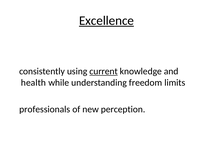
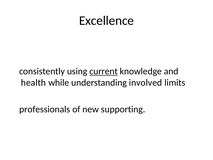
Excellence underline: present -> none
freedom: freedom -> involved
perception: perception -> supporting
